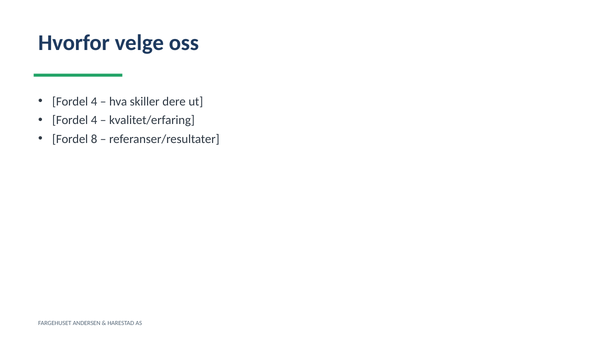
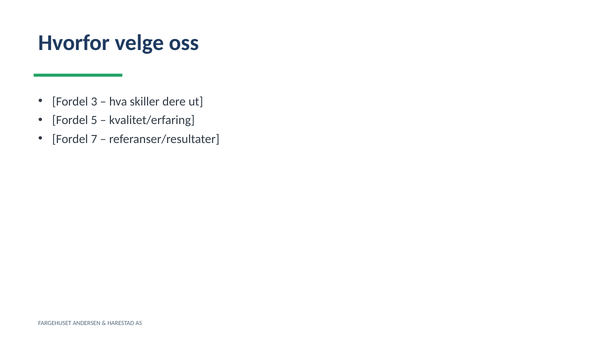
4 at (94, 102): 4 -> 3
4 at (94, 120): 4 -> 5
8: 8 -> 7
